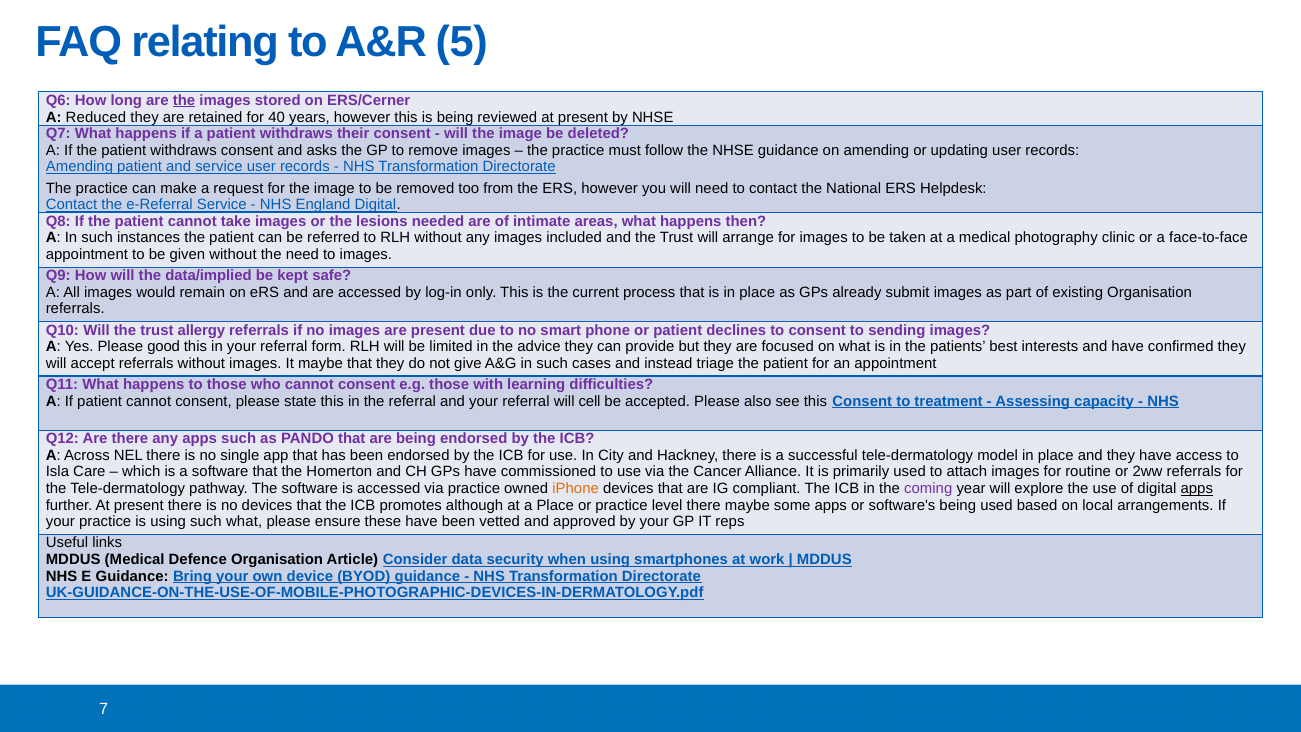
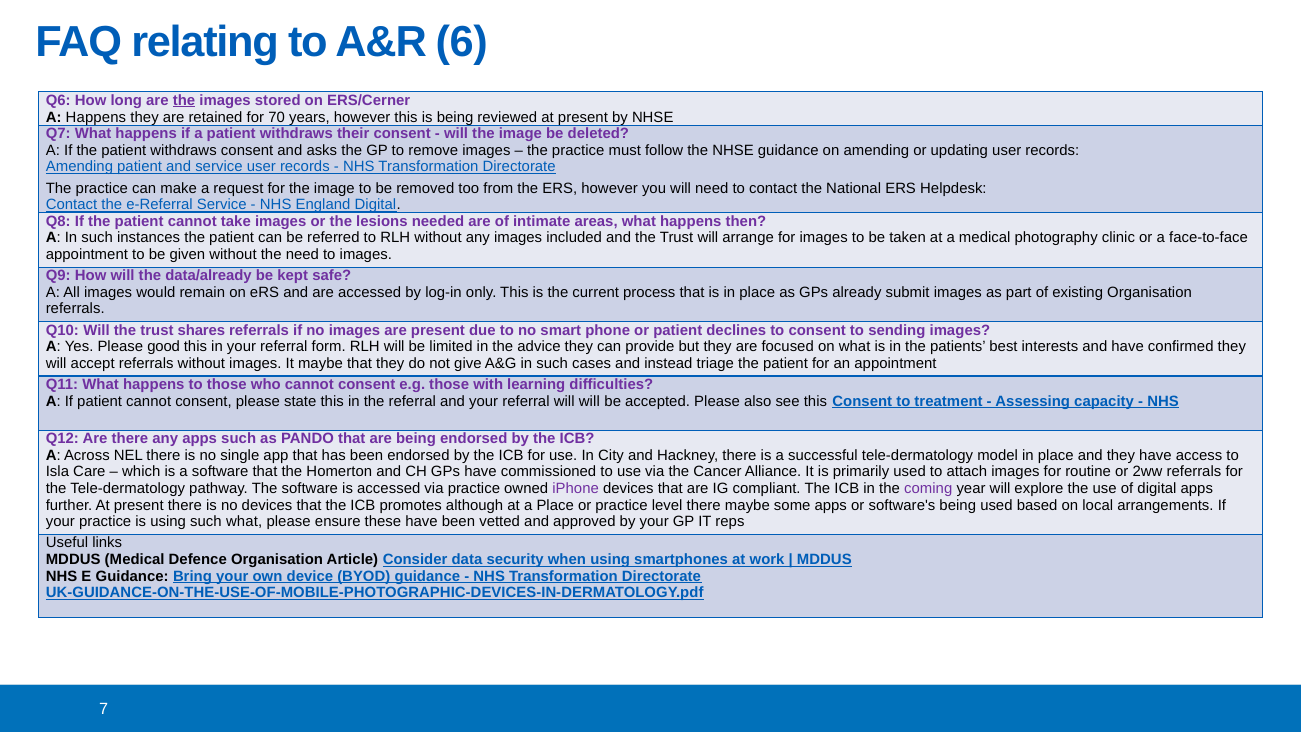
5: 5 -> 6
A Reduced: Reduced -> Happens
40: 40 -> 70
data/implied: data/implied -> data/already
allergy: allergy -> shares
will cell: cell -> will
iPhone colour: orange -> purple
apps at (1197, 488) underline: present -> none
